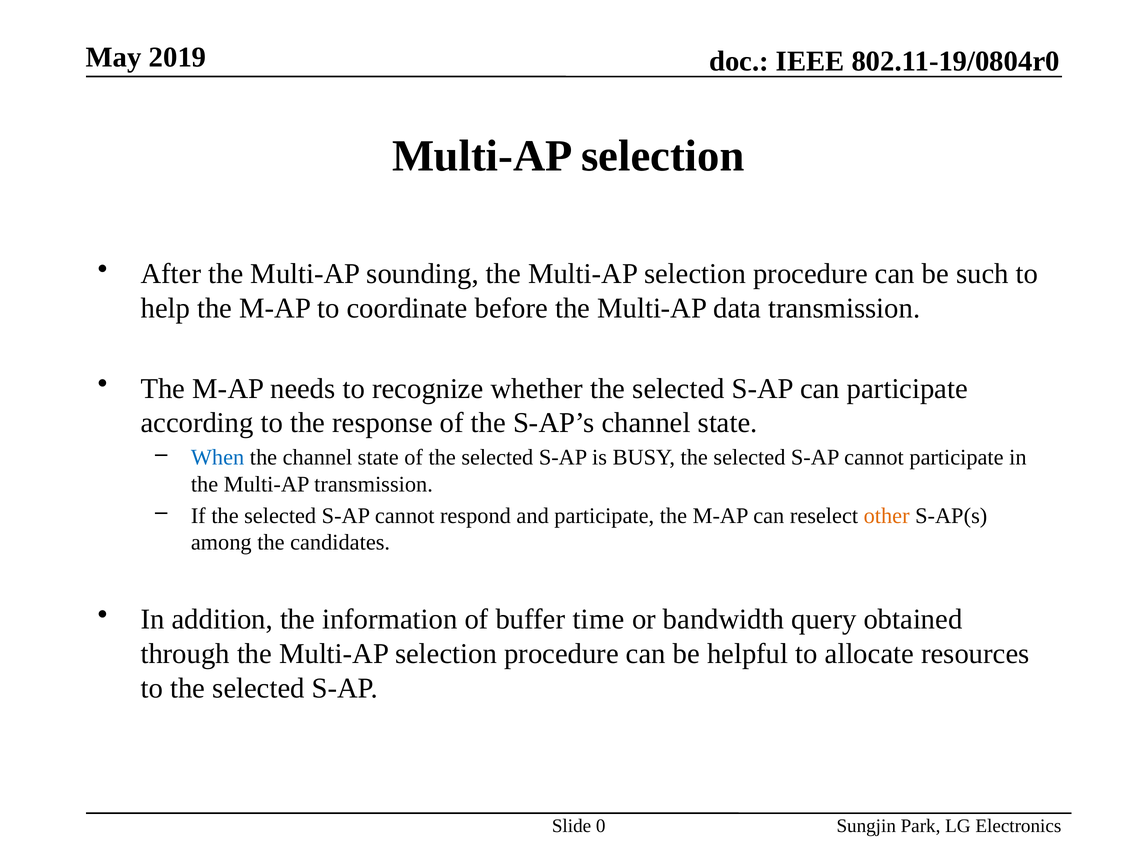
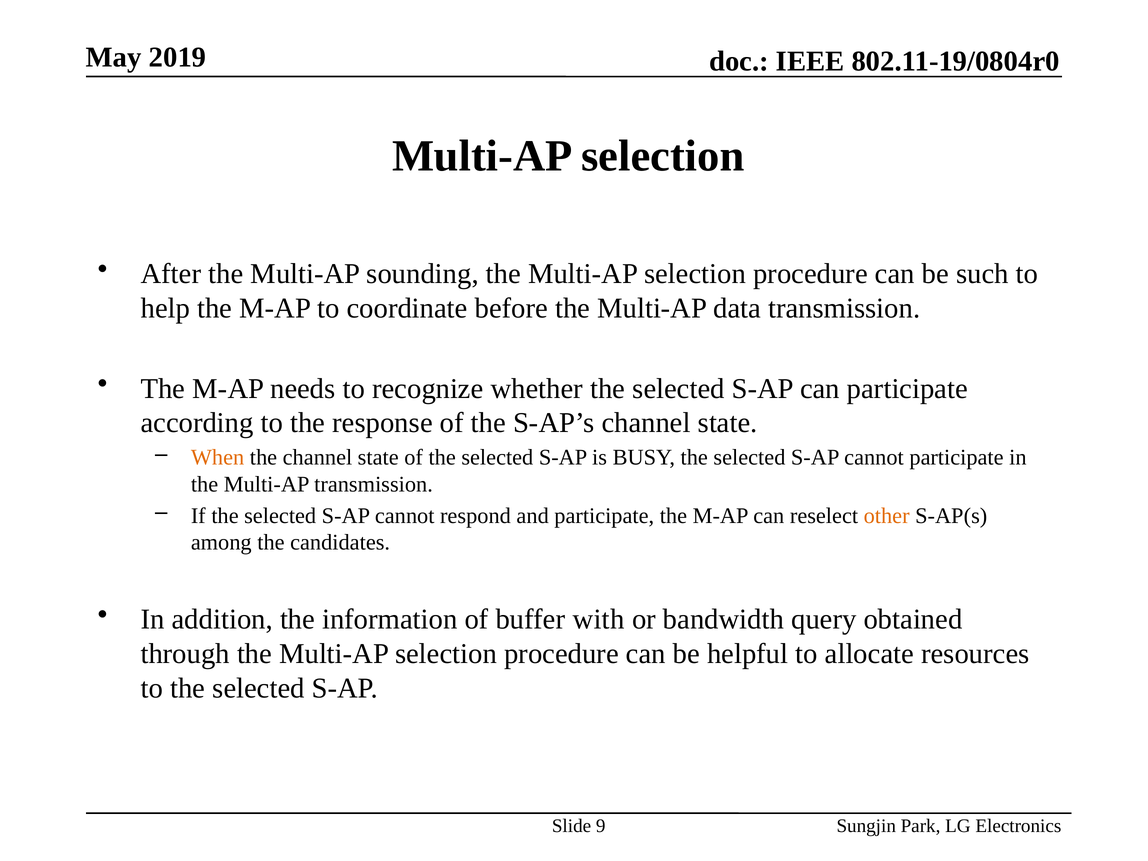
When colour: blue -> orange
time: time -> with
0: 0 -> 9
